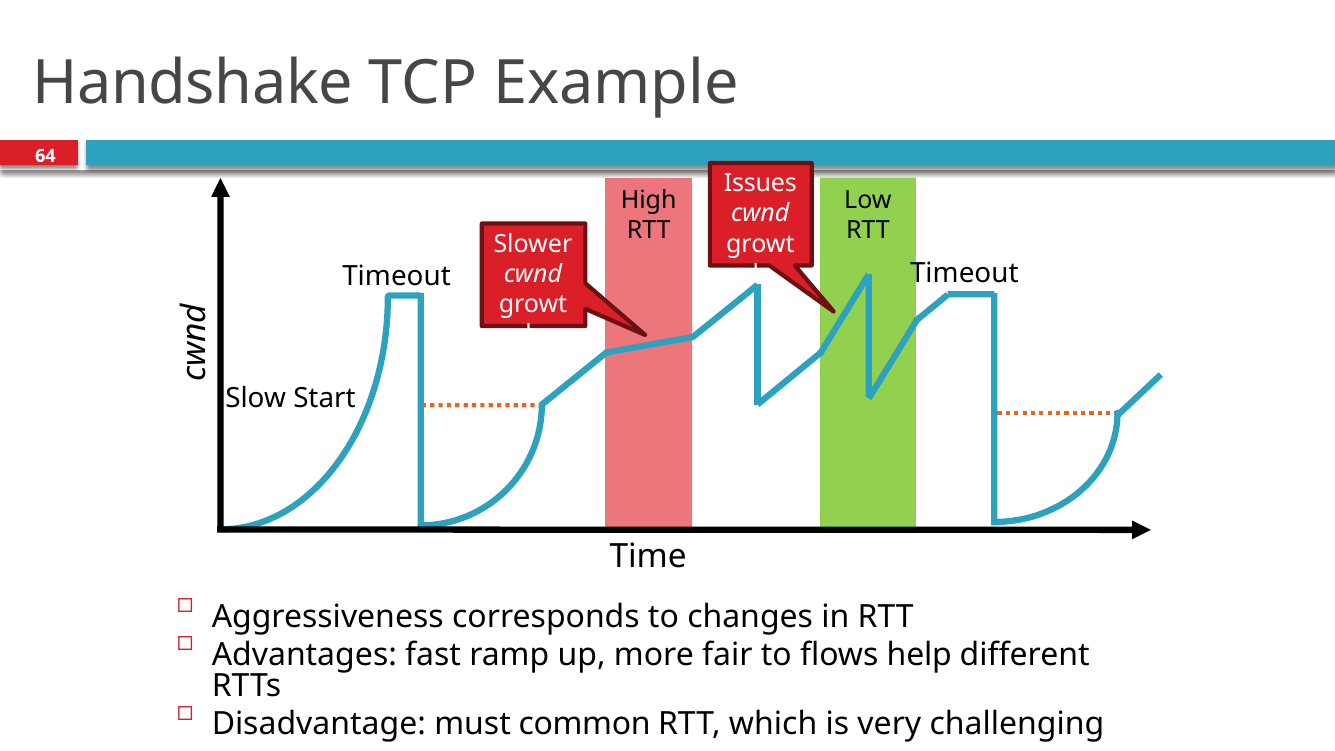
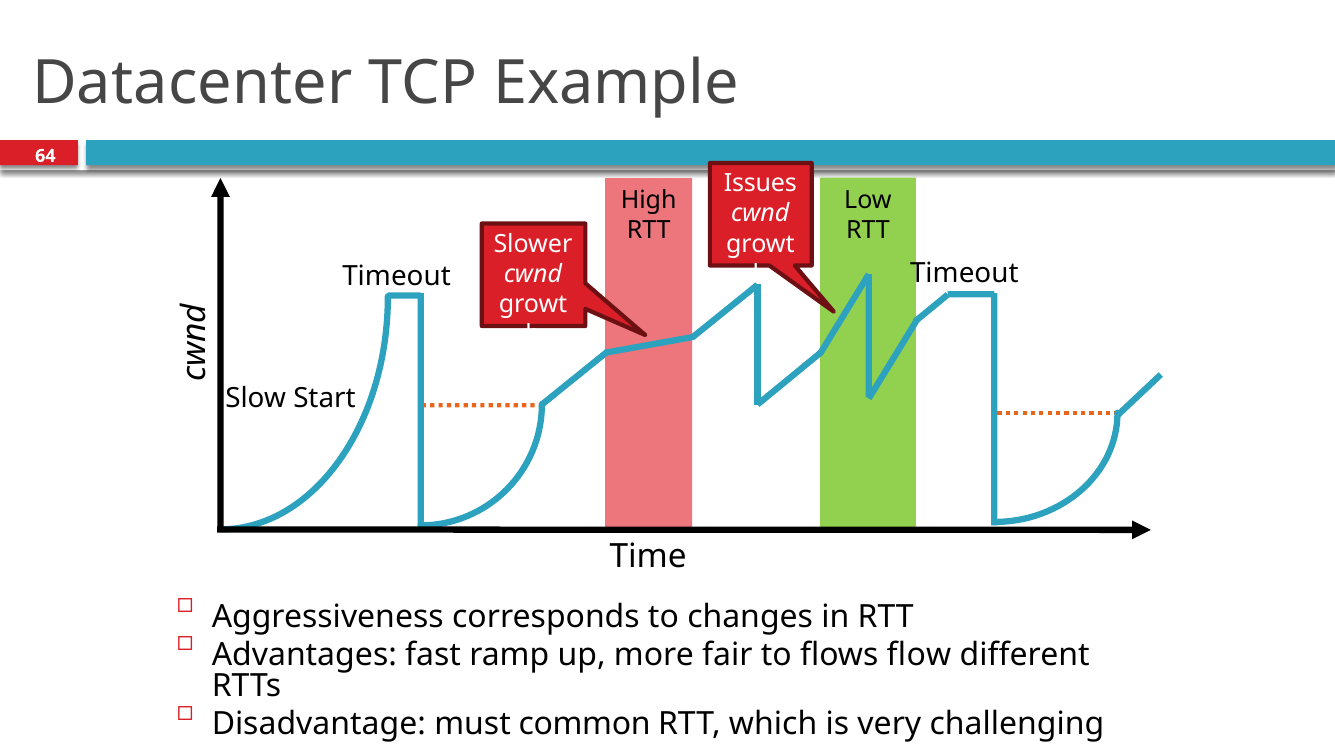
Handshake: Handshake -> Datacenter
help: help -> flow
